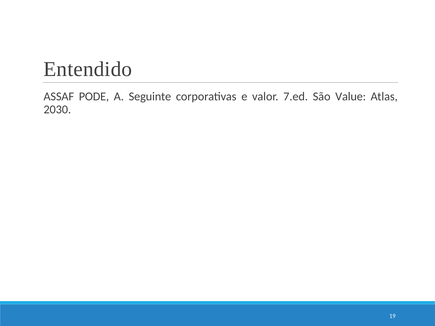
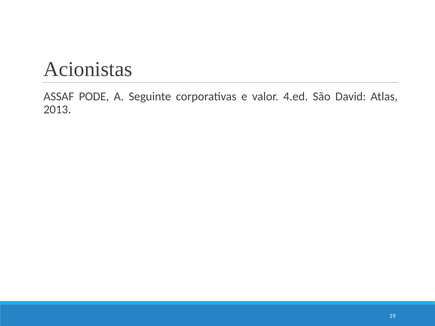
Entendido: Entendido -> Acionistas
7.ed: 7.ed -> 4.ed
Value: Value -> David
2030: 2030 -> 2013
